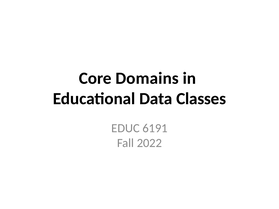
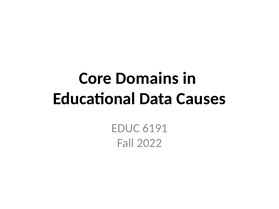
Classes: Classes -> Causes
